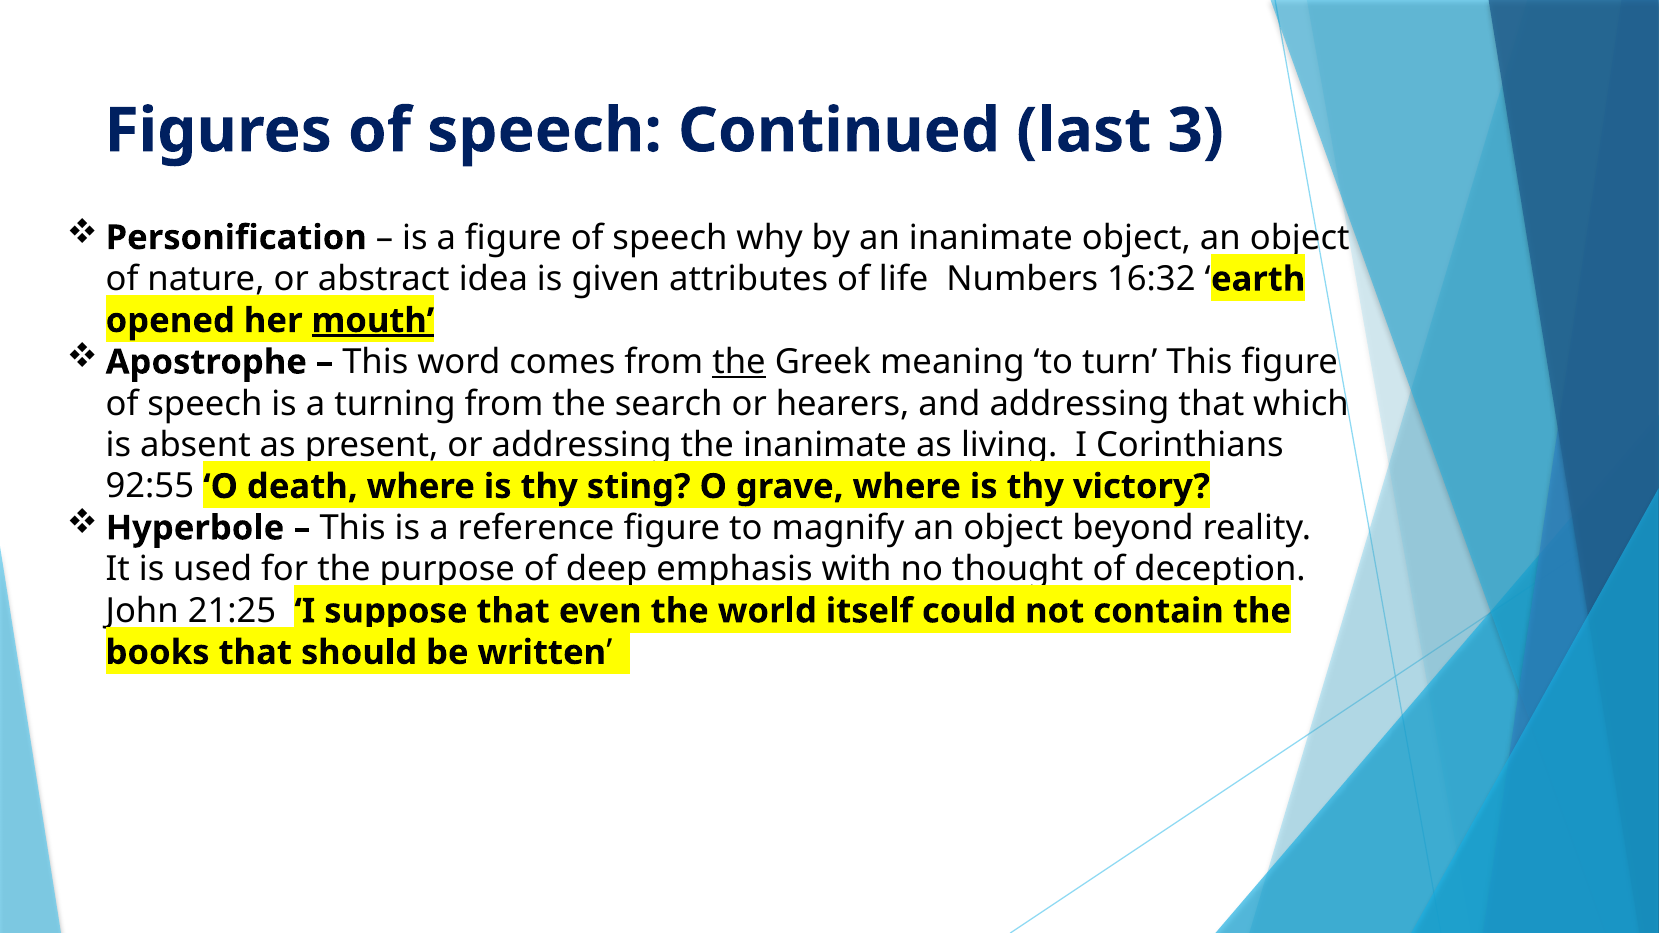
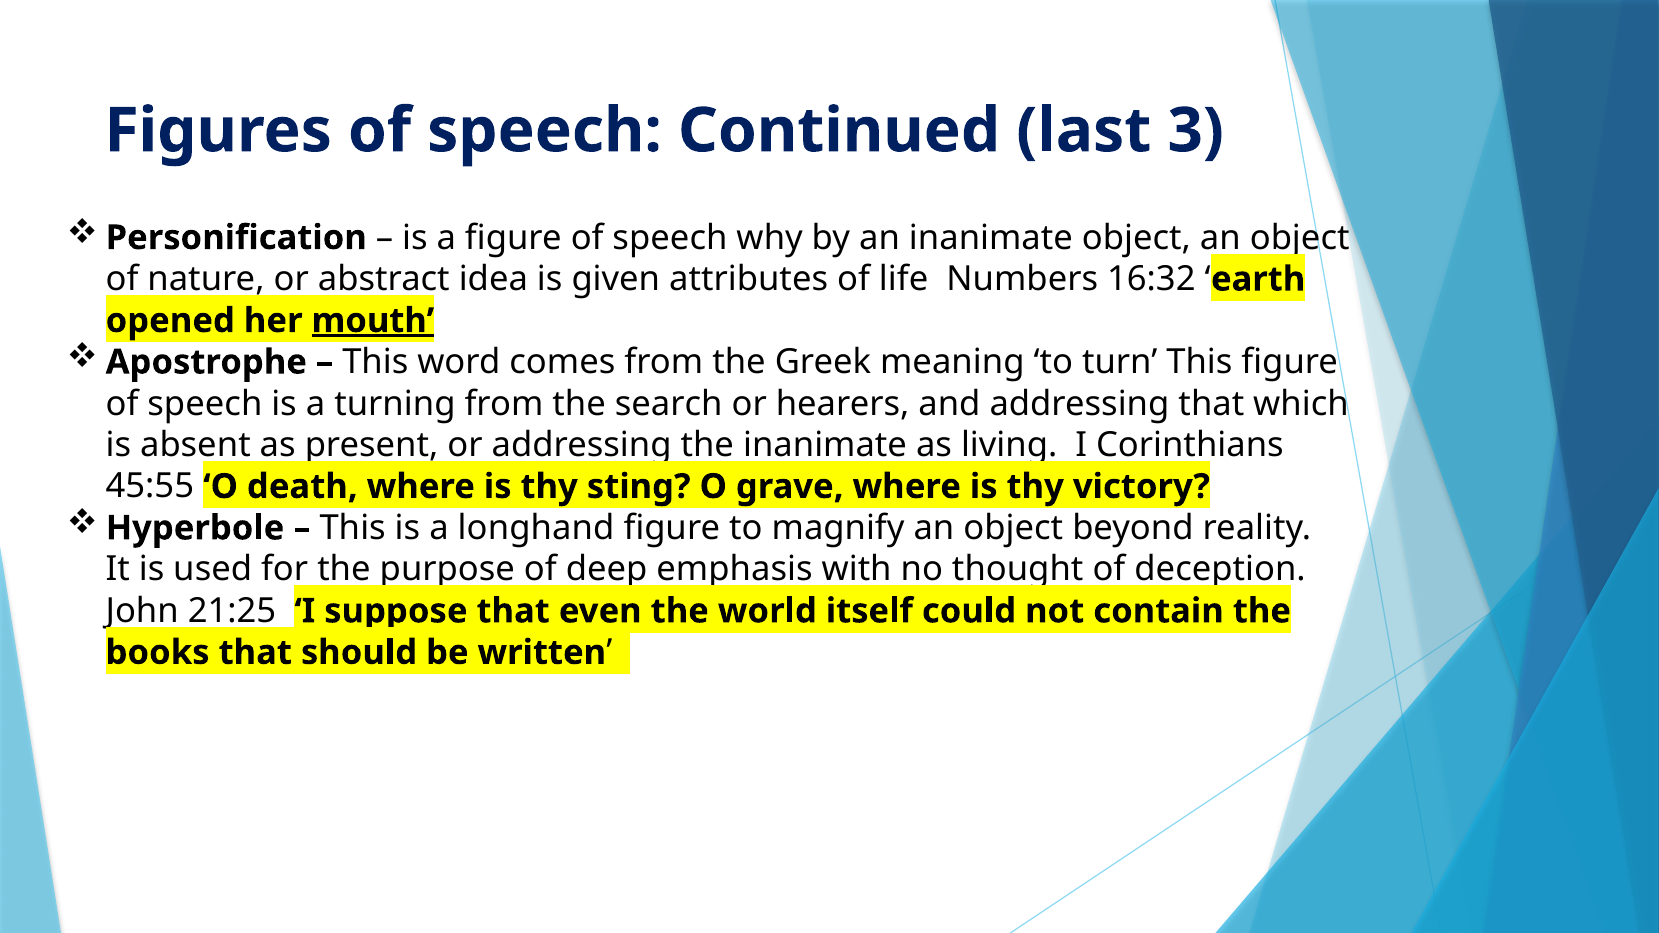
the at (739, 362) underline: present -> none
92:55: 92:55 -> 45:55
reference: reference -> longhand
